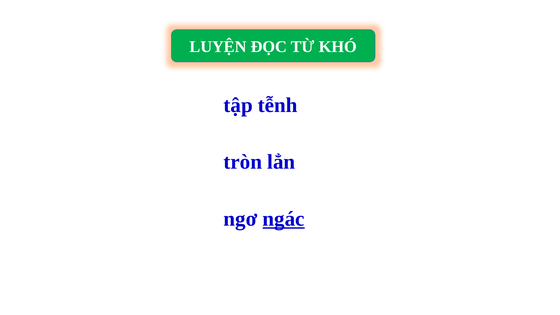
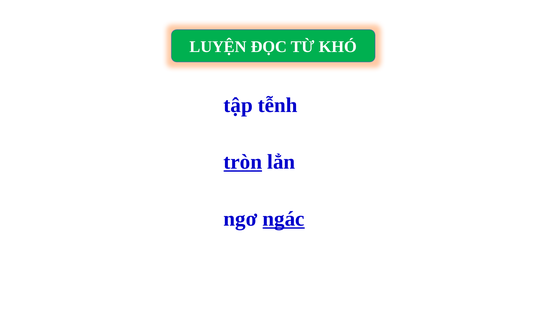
tròn underline: none -> present
